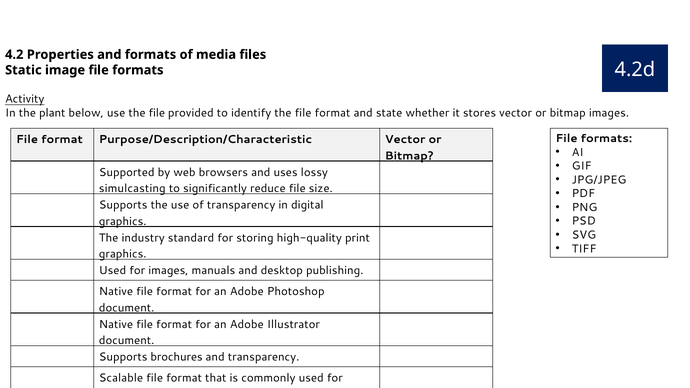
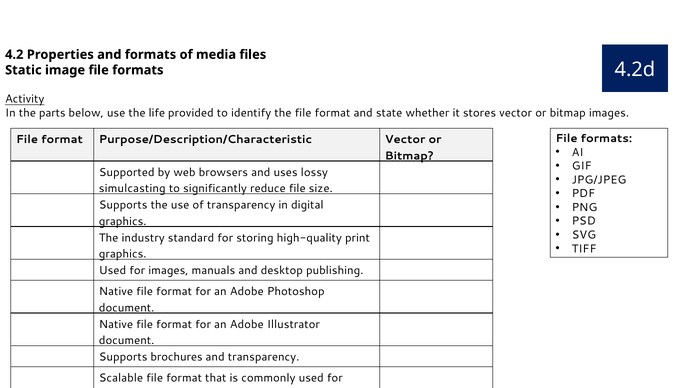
plant: plant -> parts
use the file: file -> life
